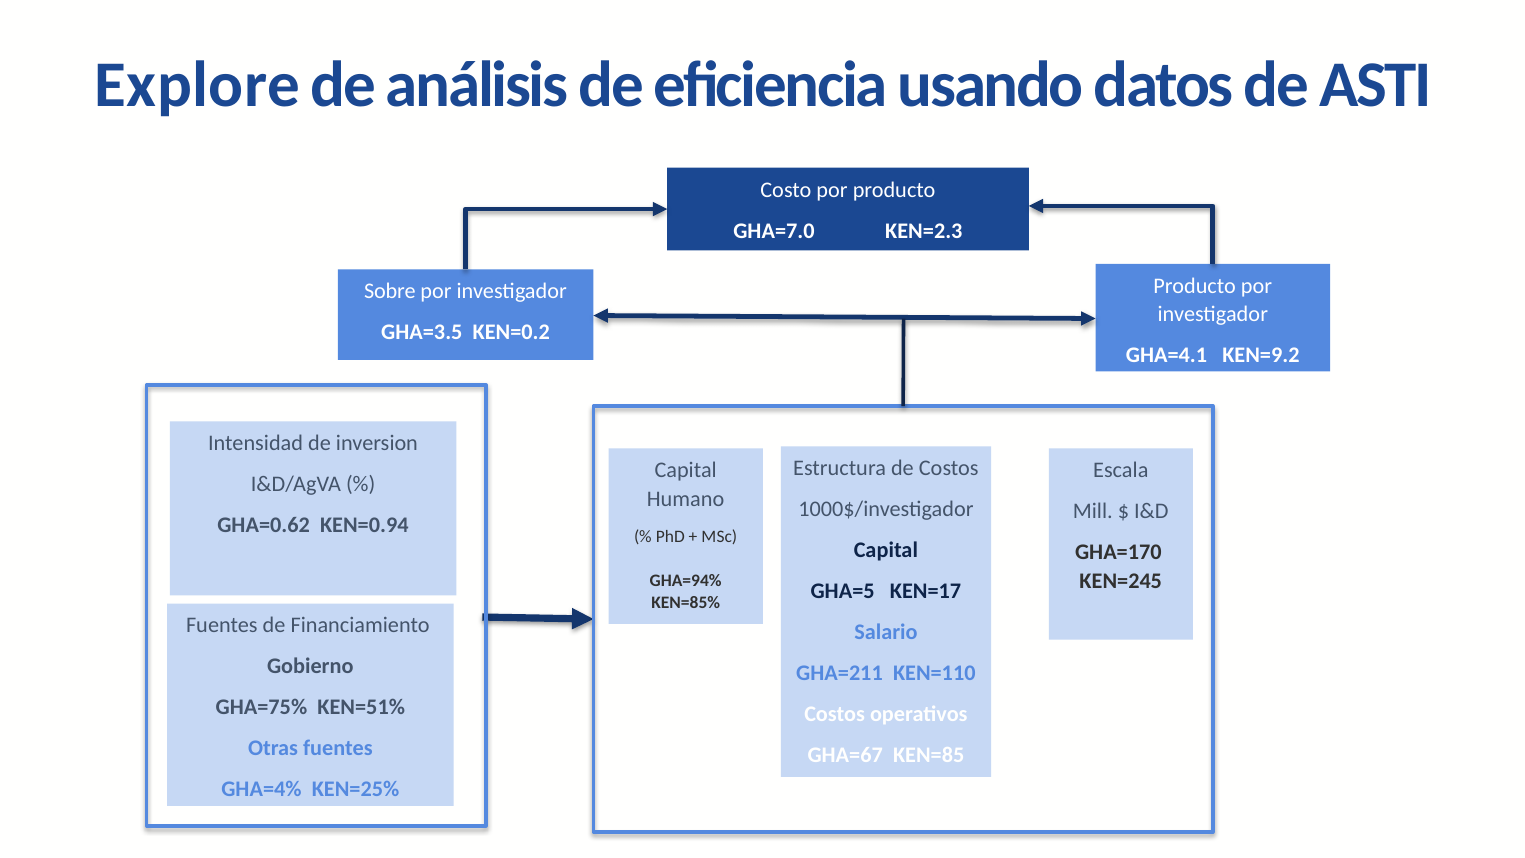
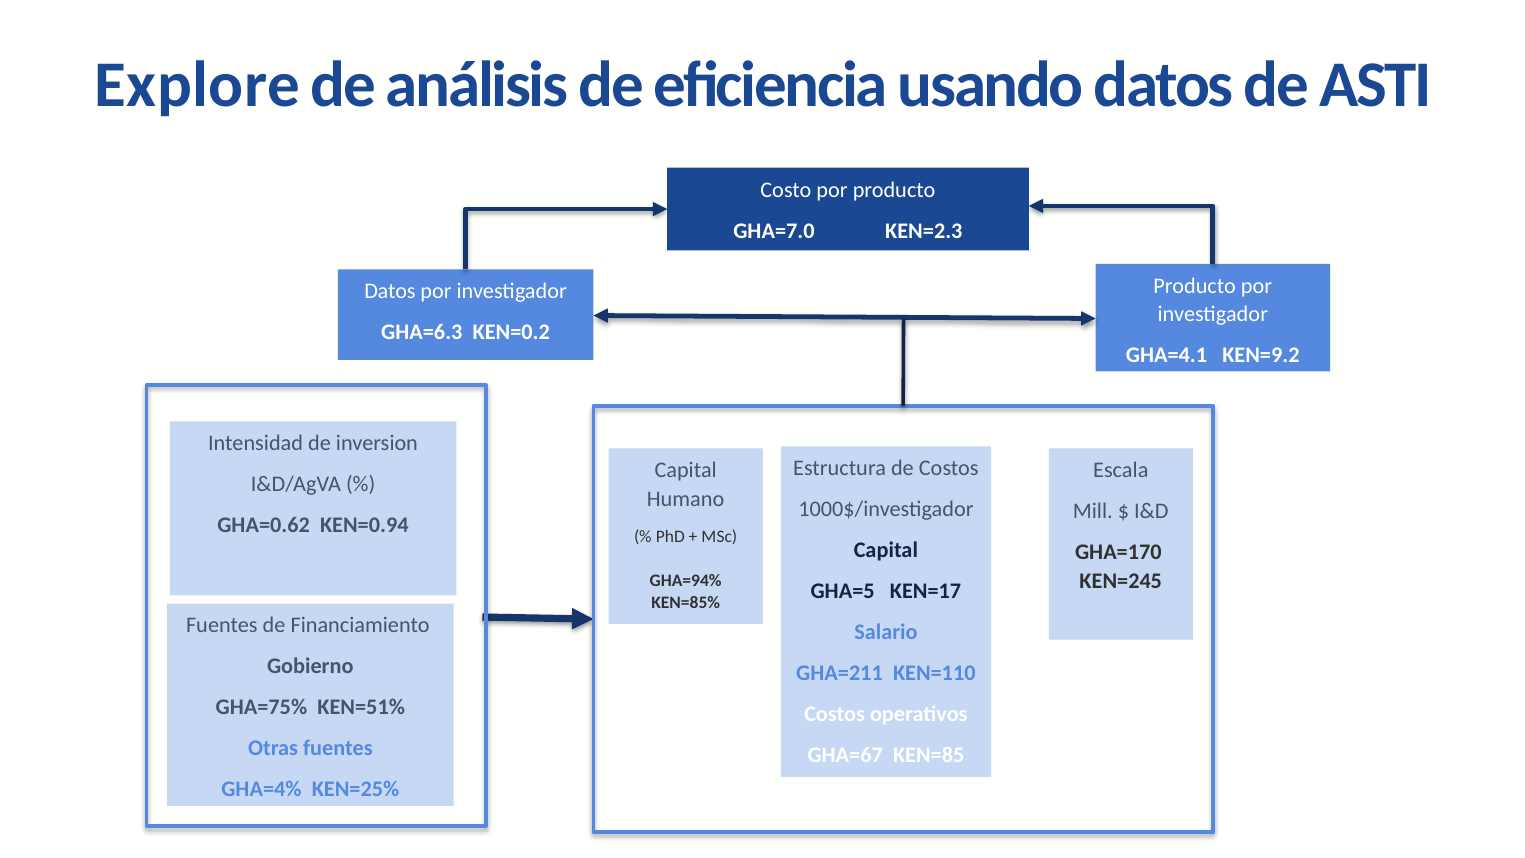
Sobre at (390, 291): Sobre -> Datos
GHA=3.5: GHA=3.5 -> GHA=6.3
